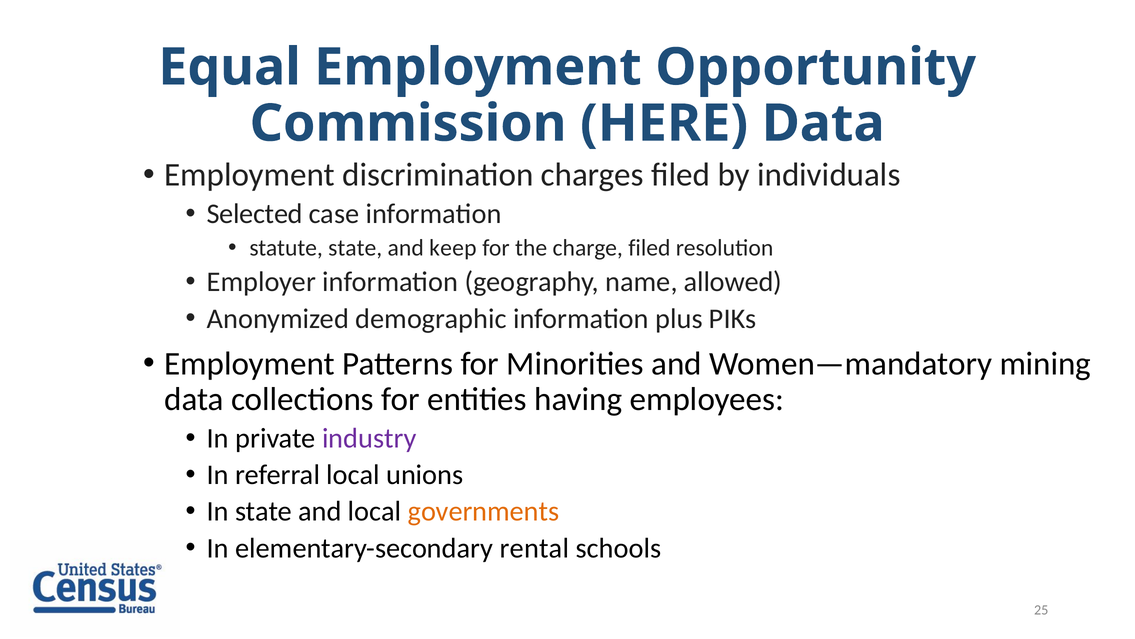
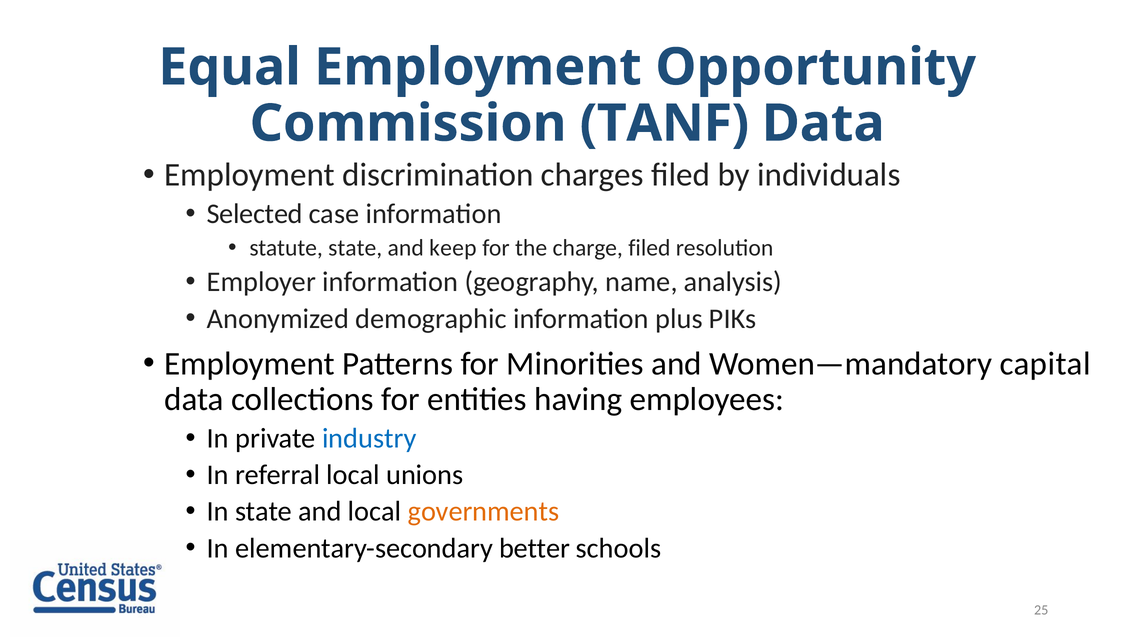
HERE: HERE -> TANF
allowed: allowed -> analysis
mining: mining -> capital
industry colour: purple -> blue
rental: rental -> better
